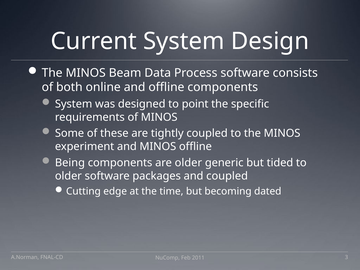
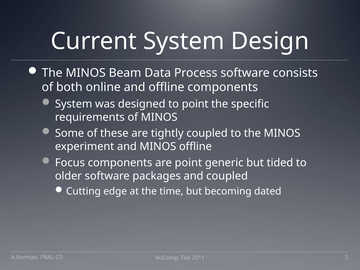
Being: Being -> Focus
are older: older -> point
